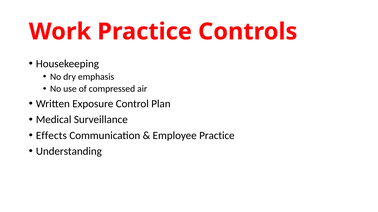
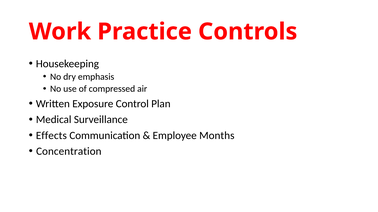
Employee Practice: Practice -> Months
Understanding: Understanding -> Concentration
